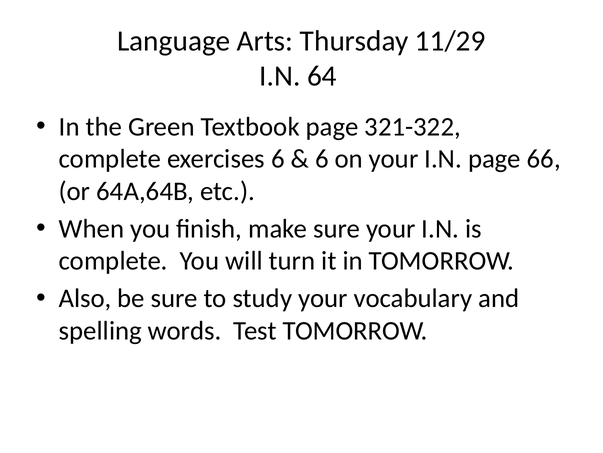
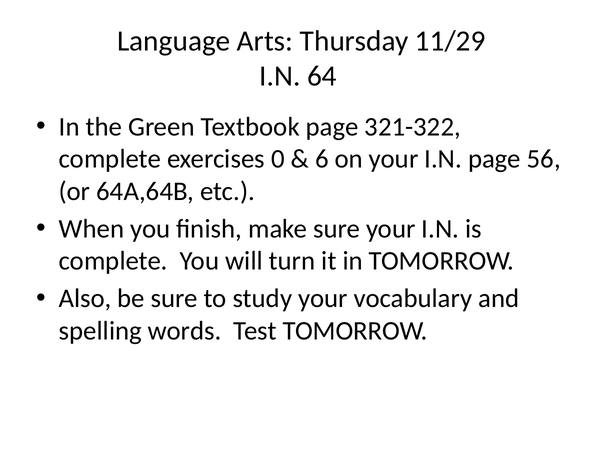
exercises 6: 6 -> 0
66: 66 -> 56
